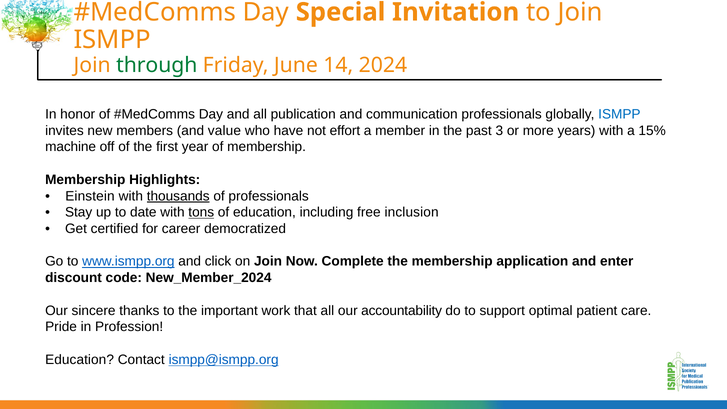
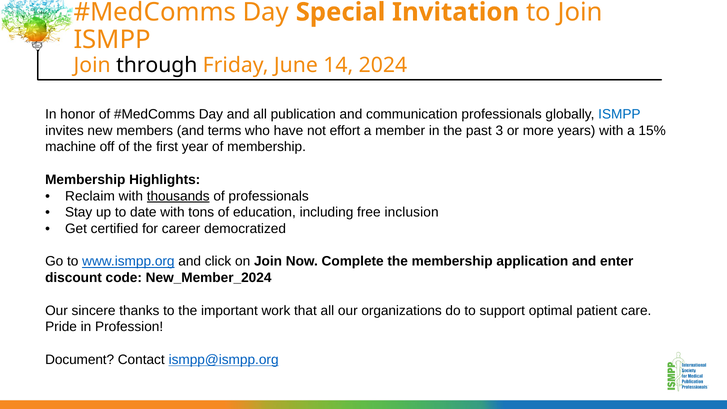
through colour: green -> black
value: value -> terms
Einstein: Einstein -> Reclaim
tons underline: present -> none
accountability: accountability -> organizations
Education at (80, 360): Education -> Document
